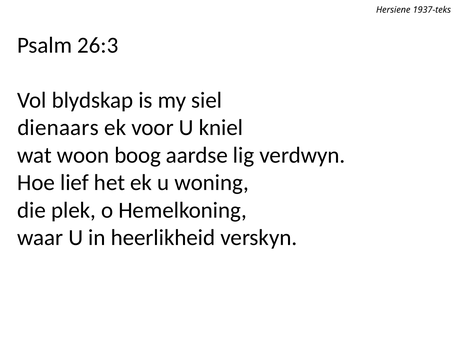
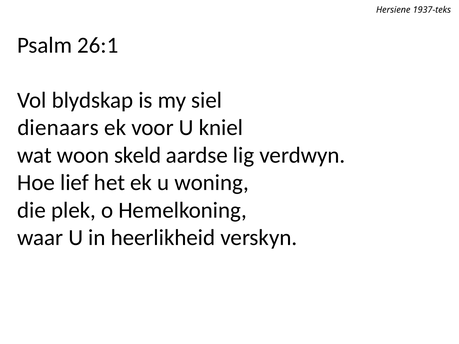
26:3: 26:3 -> 26:1
boog: boog -> skeld
